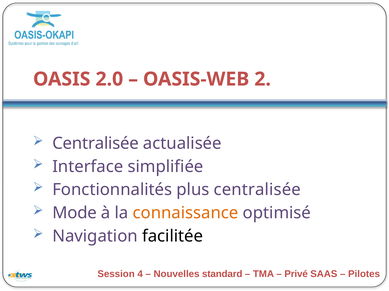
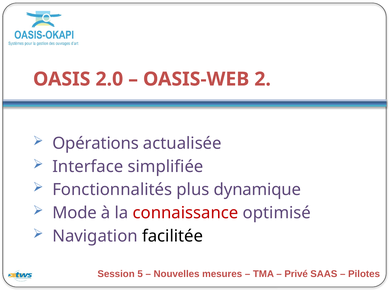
Centralisée at (96, 144): Centralisée -> Opérations
plus centralisée: centralisée -> dynamique
connaissance colour: orange -> red
4: 4 -> 5
standard: standard -> mesures
